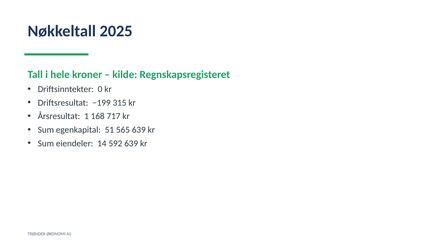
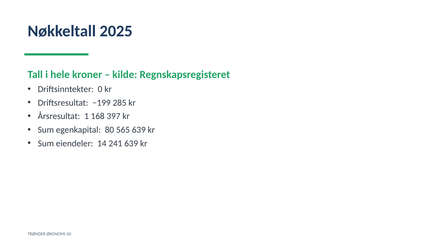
315: 315 -> 285
717: 717 -> 397
51: 51 -> 80
592: 592 -> 241
